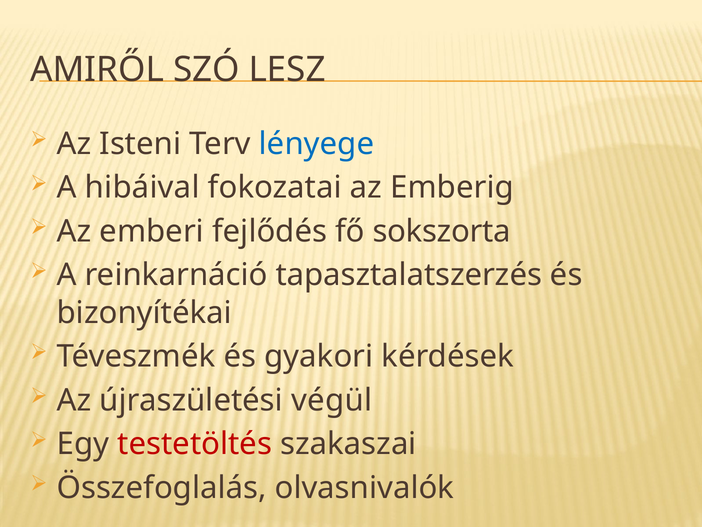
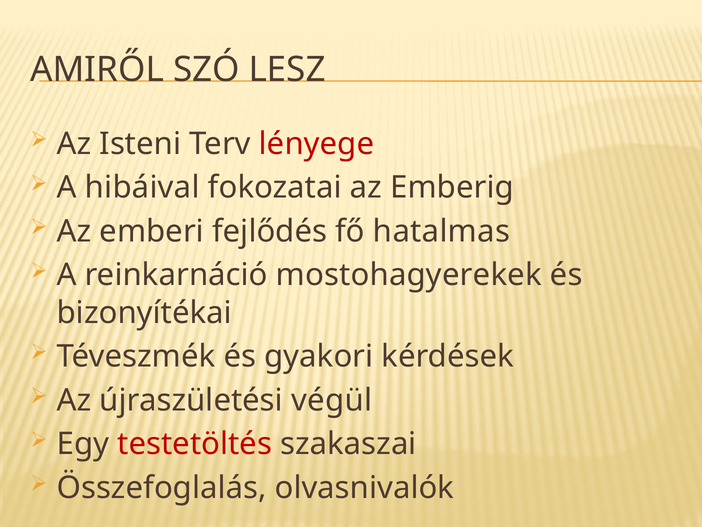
lényege colour: blue -> red
sokszorta: sokszorta -> hatalmas
tapasztalatszerzés: tapasztalatszerzés -> mostohagyerekek
